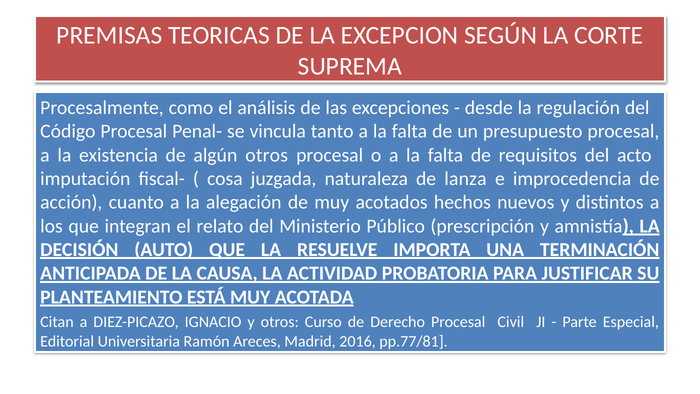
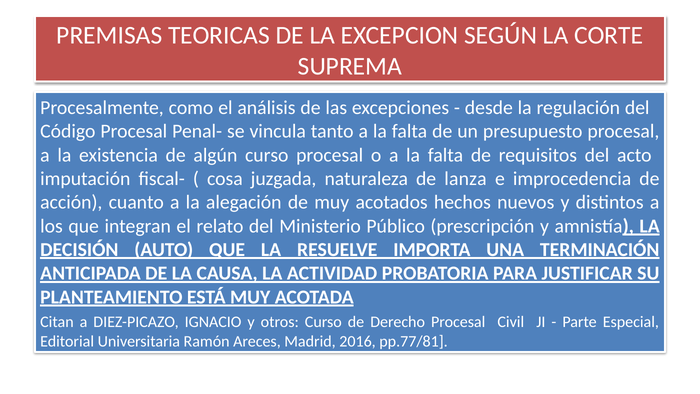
algún otros: otros -> curso
